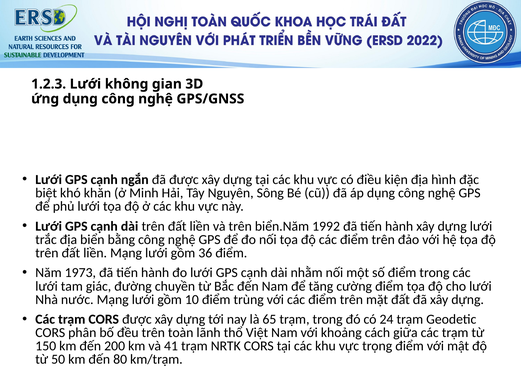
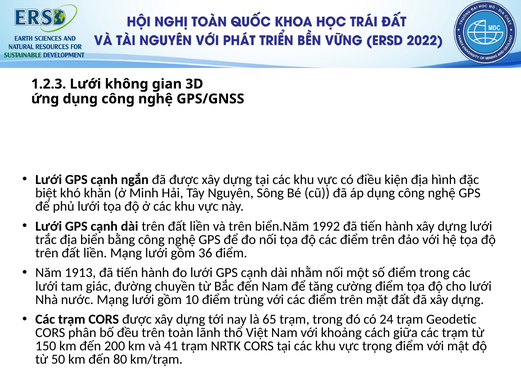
1973: 1973 -> 1913
